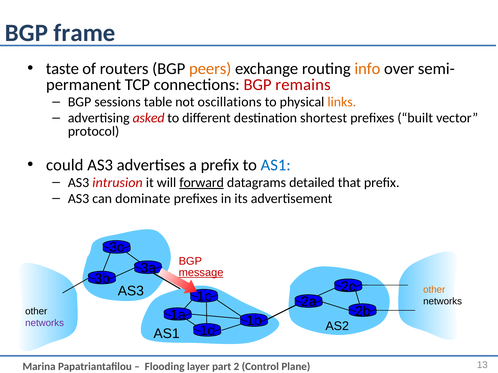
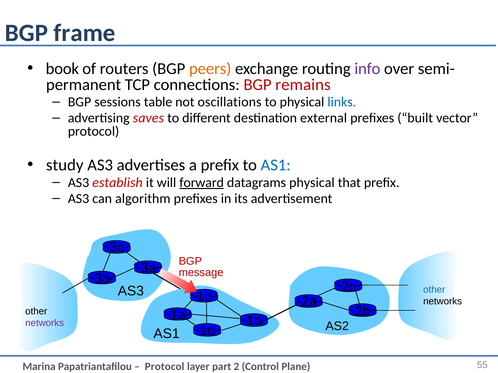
taste: taste -> book
info colour: orange -> purple
links colour: orange -> blue
asked: asked -> saves
shortest: shortest -> external
could: could -> study
intrusion: intrusion -> establish
datagrams detailed: detailed -> physical
dominate: dominate -> algorithm
message underline: present -> none
other at (434, 290) colour: orange -> blue
Flooding at (165, 367): Flooding -> Protocol
13: 13 -> 55
